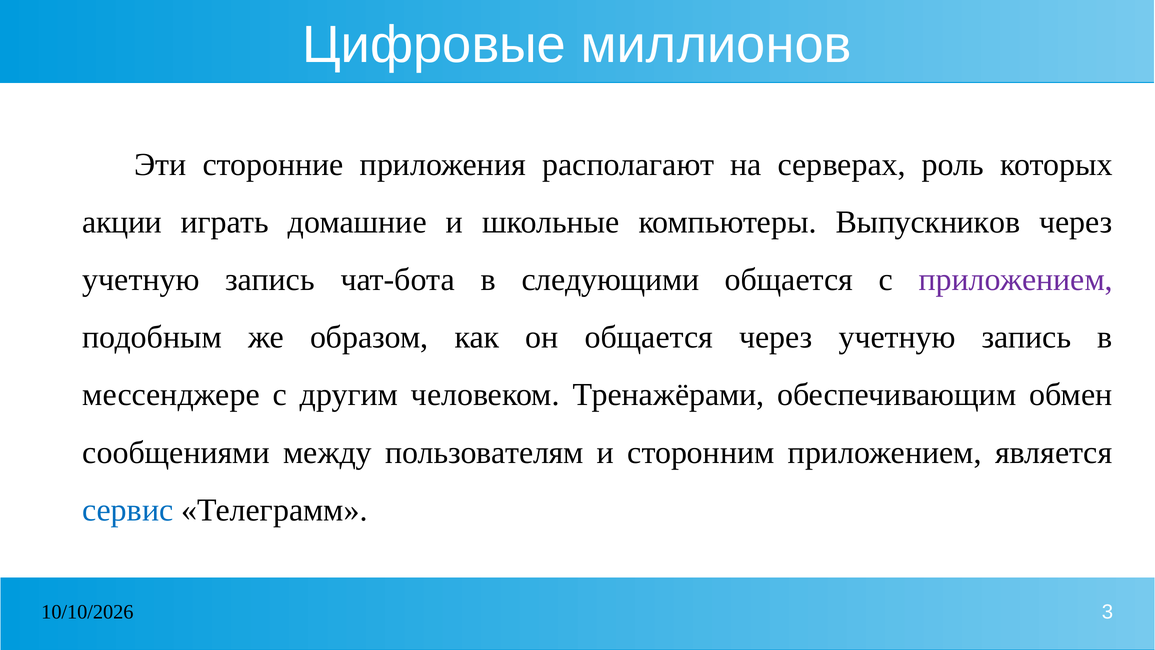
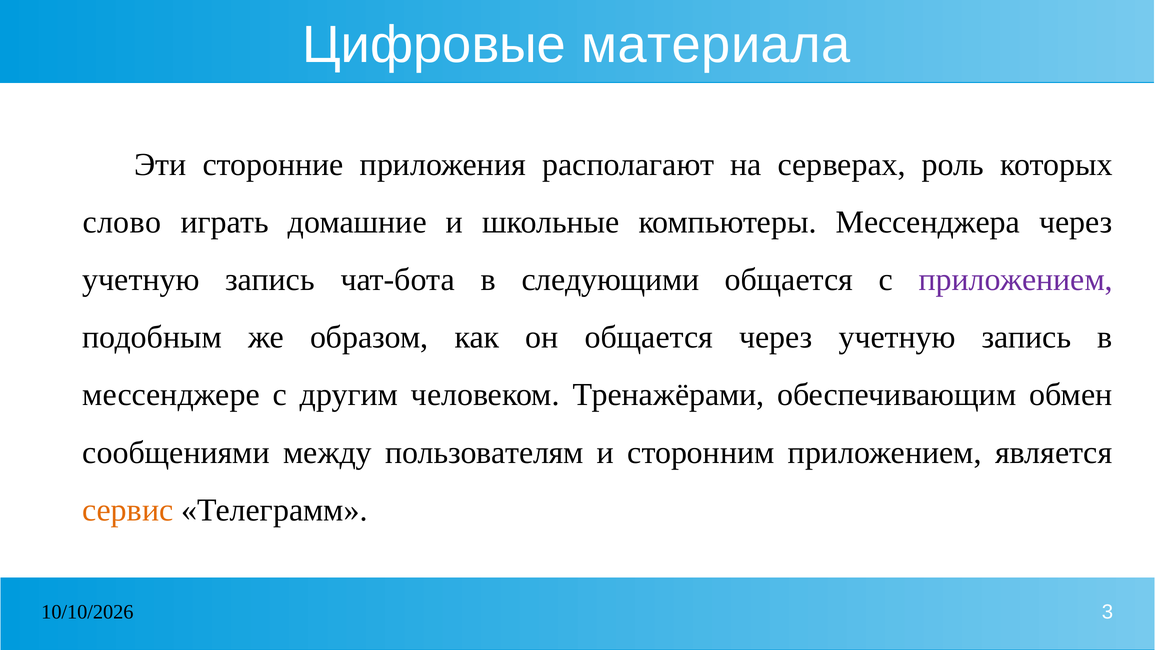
миллионов: миллионов -> материала
акции: акции -> слово
Выпускников: Выпускников -> Мессенджера
сервис colour: blue -> orange
